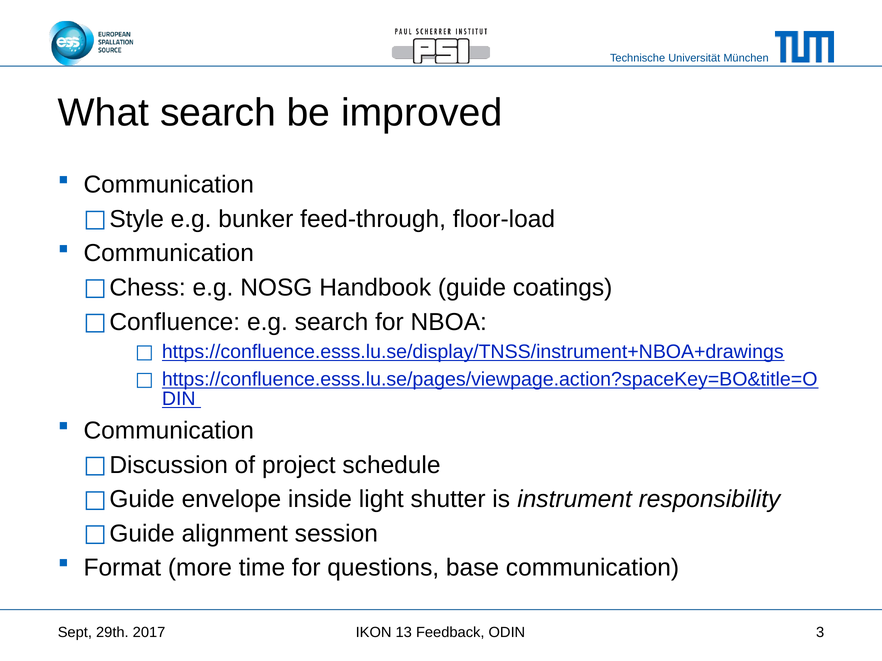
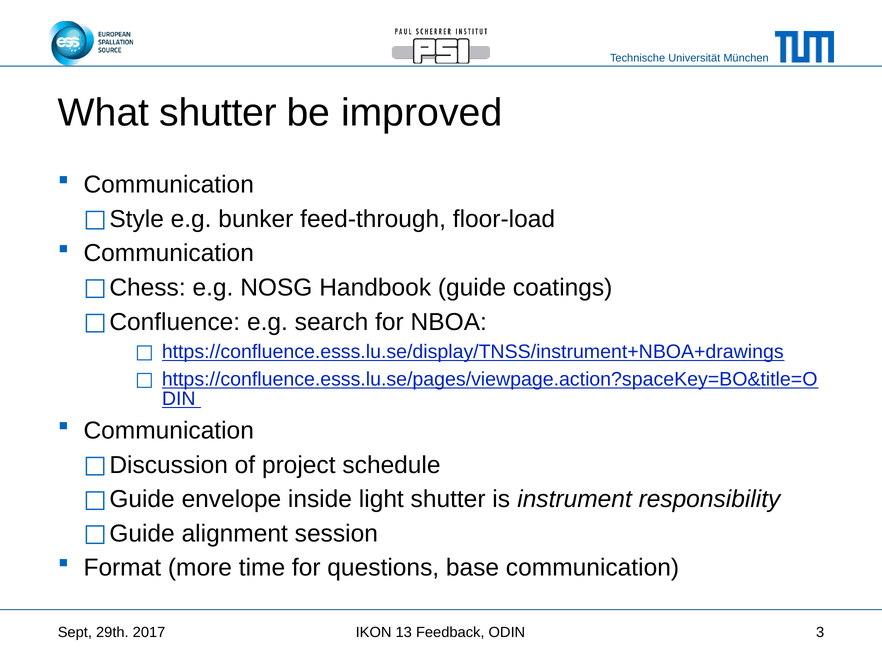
What search: search -> shutter
